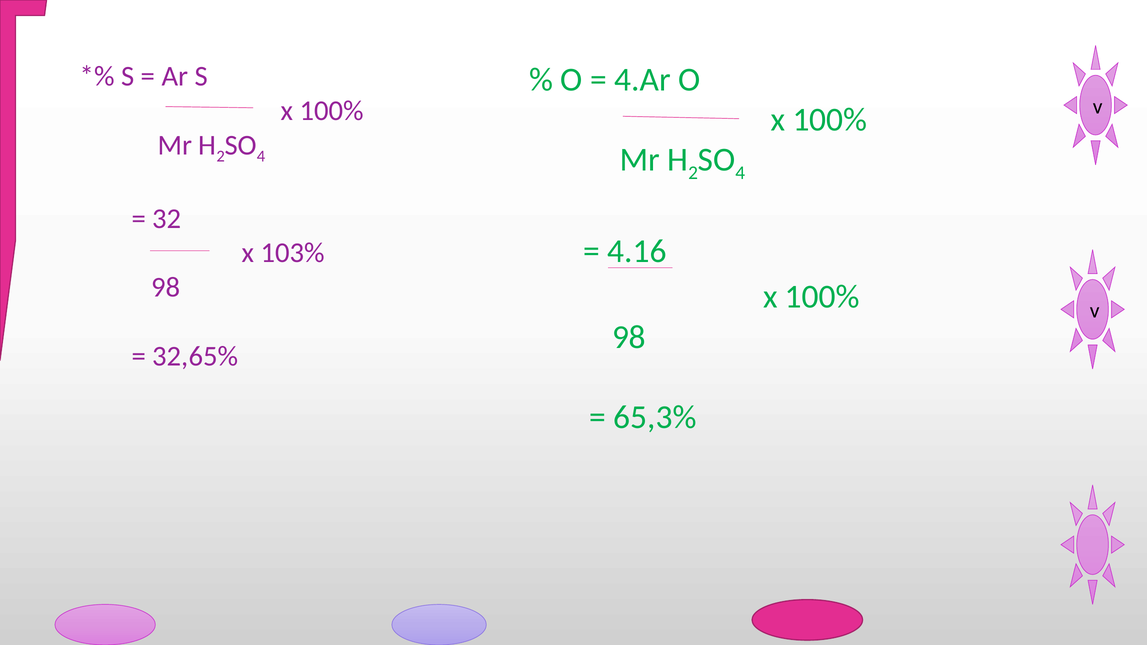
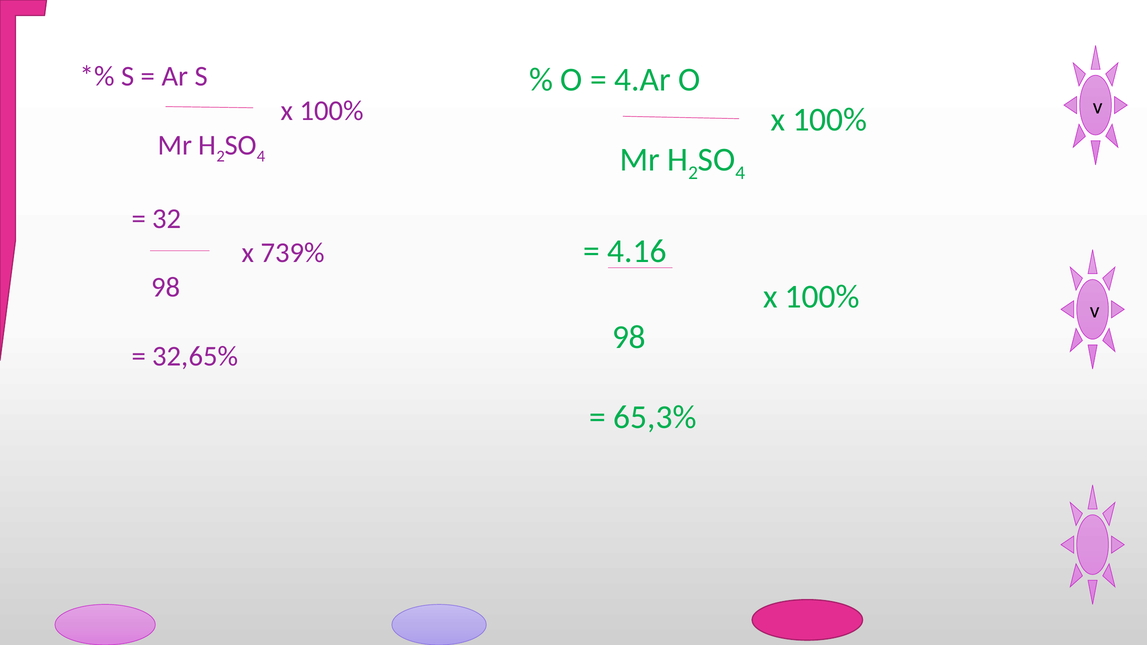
103%: 103% -> 739%
